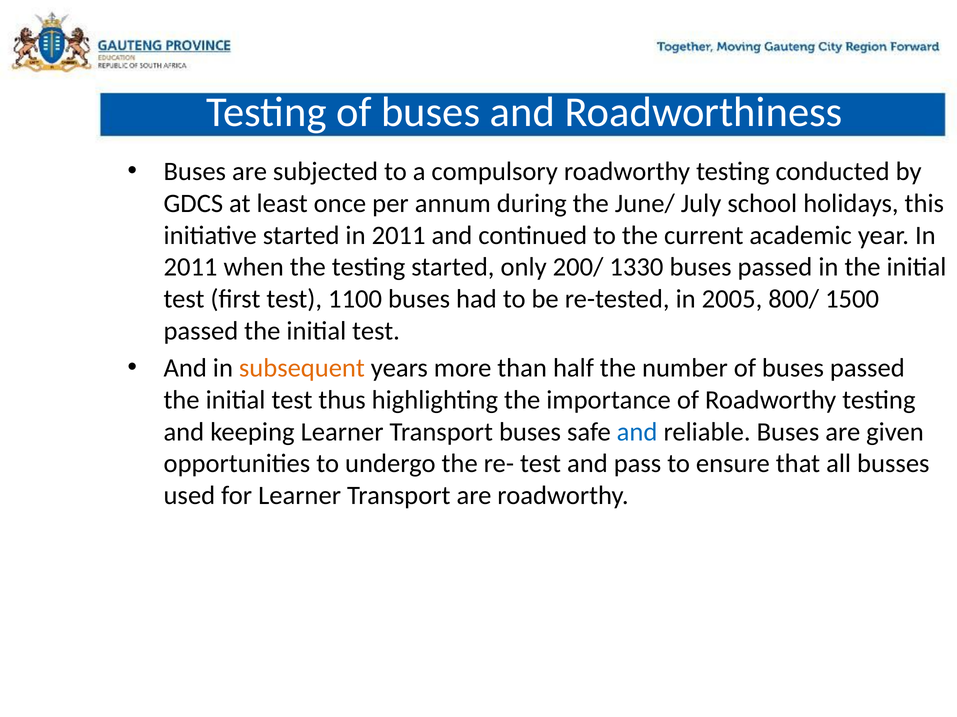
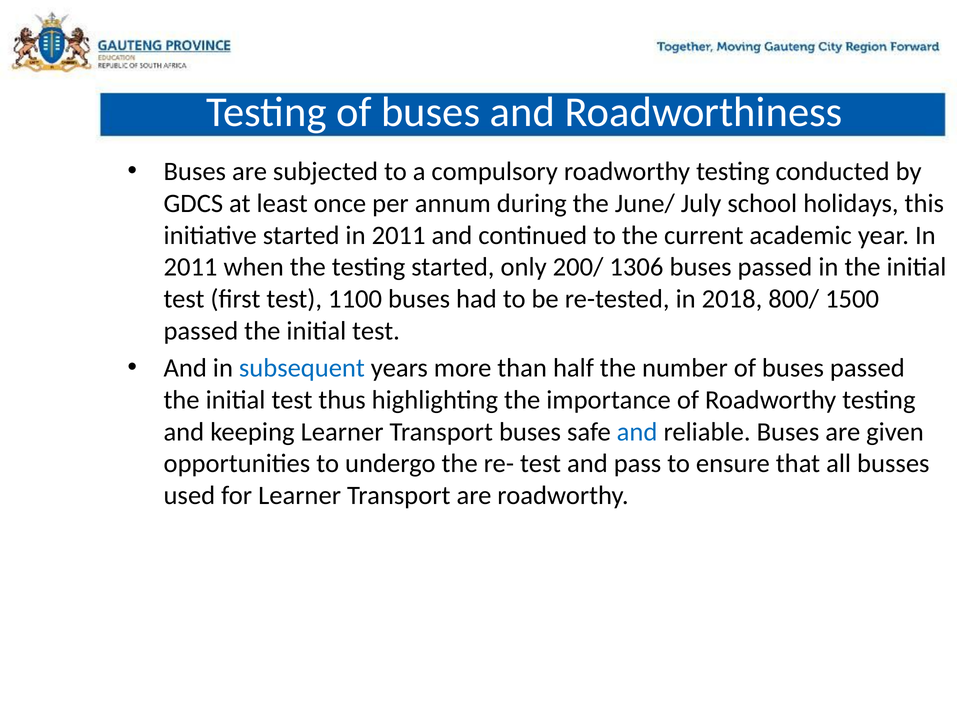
1330: 1330 -> 1306
2005: 2005 -> 2018
subsequent colour: orange -> blue
